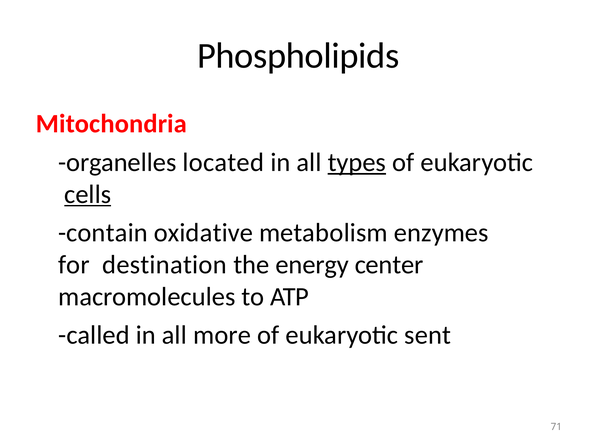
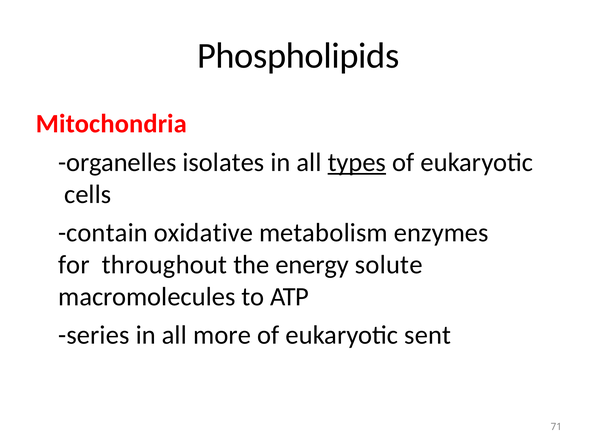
located: located -> isolates
cells underline: present -> none
destination: destination -> throughout
center: center -> solute
called: called -> series
